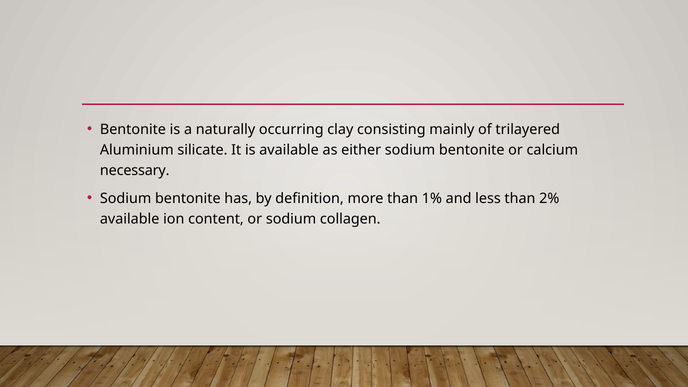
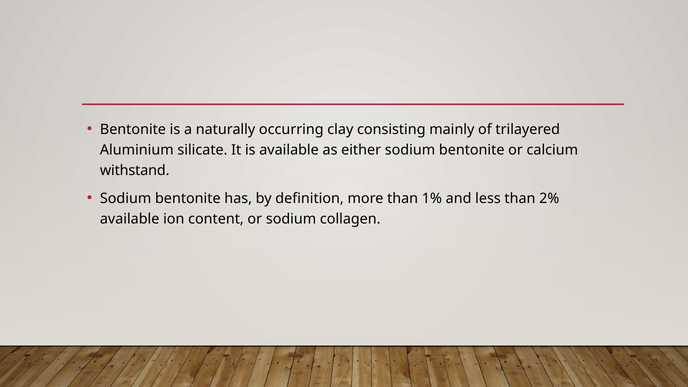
necessary: necessary -> withstand
